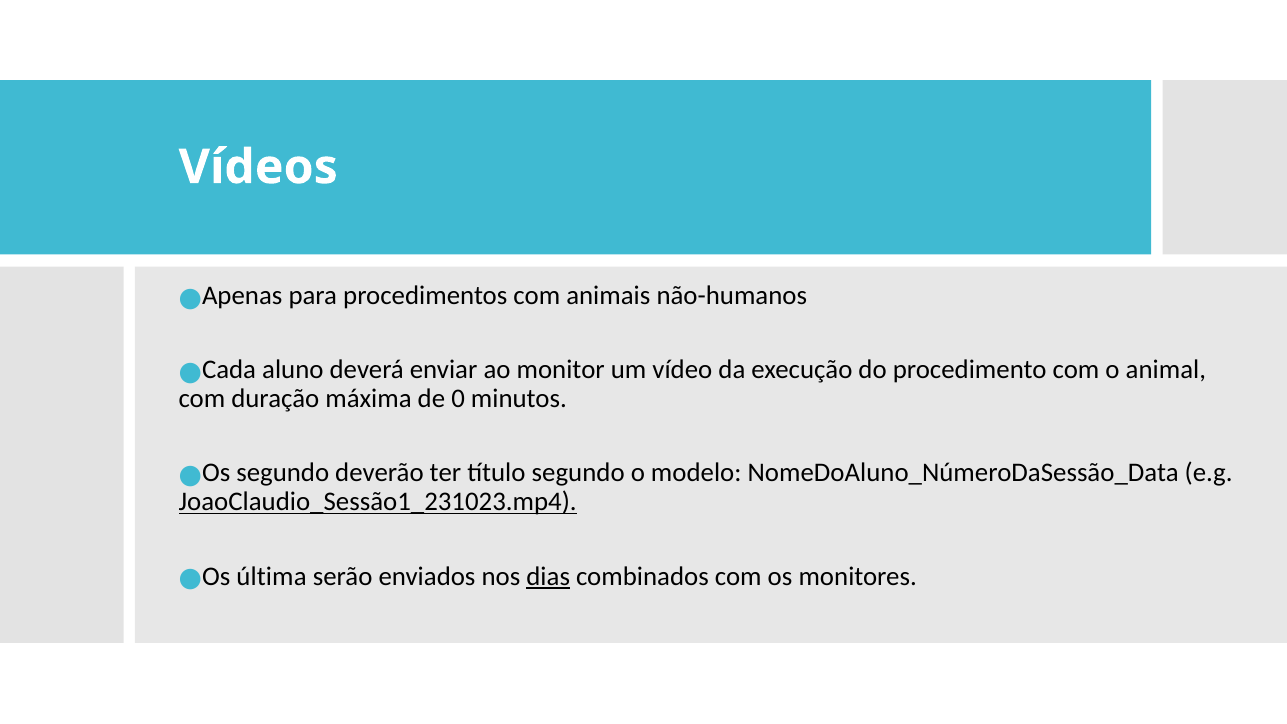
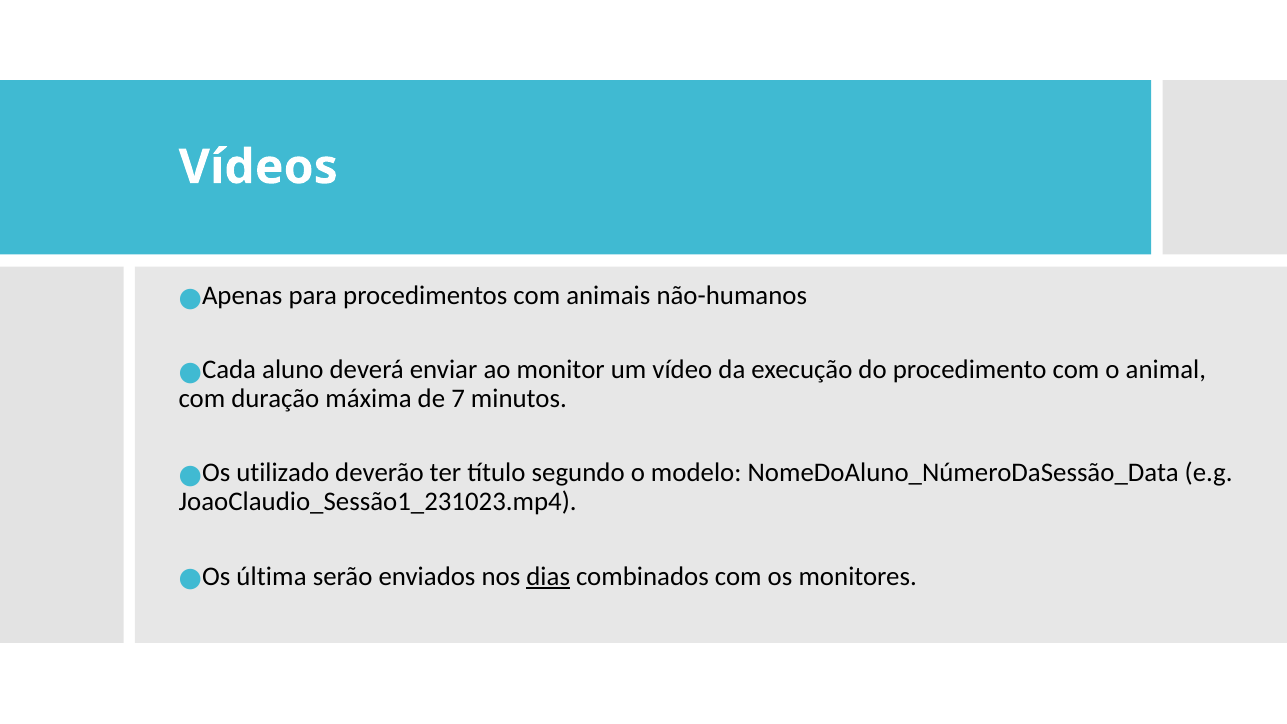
0: 0 -> 7
segundo at (283, 473): segundo -> utilizado
JoaoClaudio_Sessão1_231023.mp4 underline: present -> none
